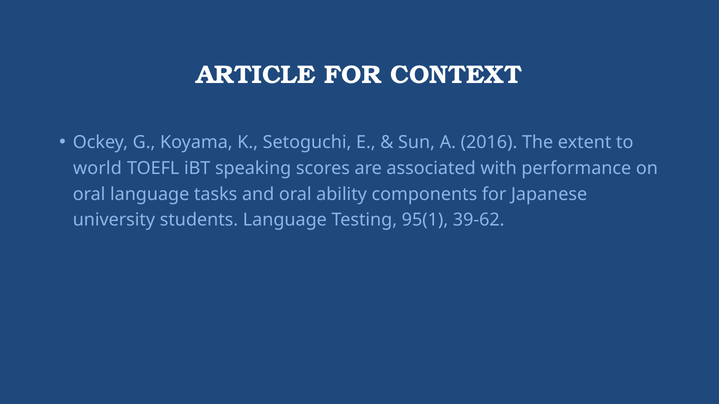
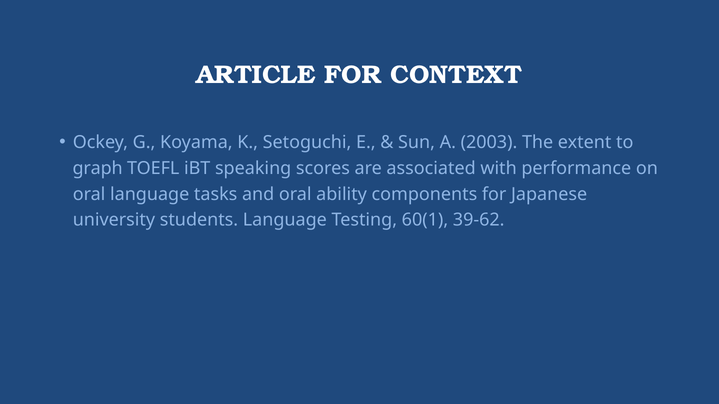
2016: 2016 -> 2003
world: world -> graph
95(1: 95(1 -> 60(1
